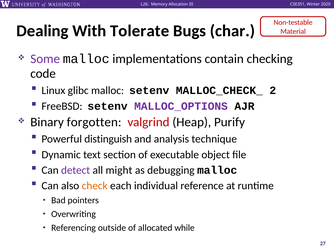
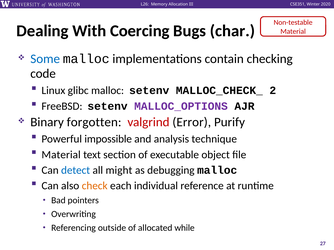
Tolerate: Tolerate -> Coercing
Some colour: purple -> blue
Heap: Heap -> Error
distinguish: distinguish -> impossible
Dynamic at (61, 155): Dynamic -> Material
detect colour: purple -> blue
